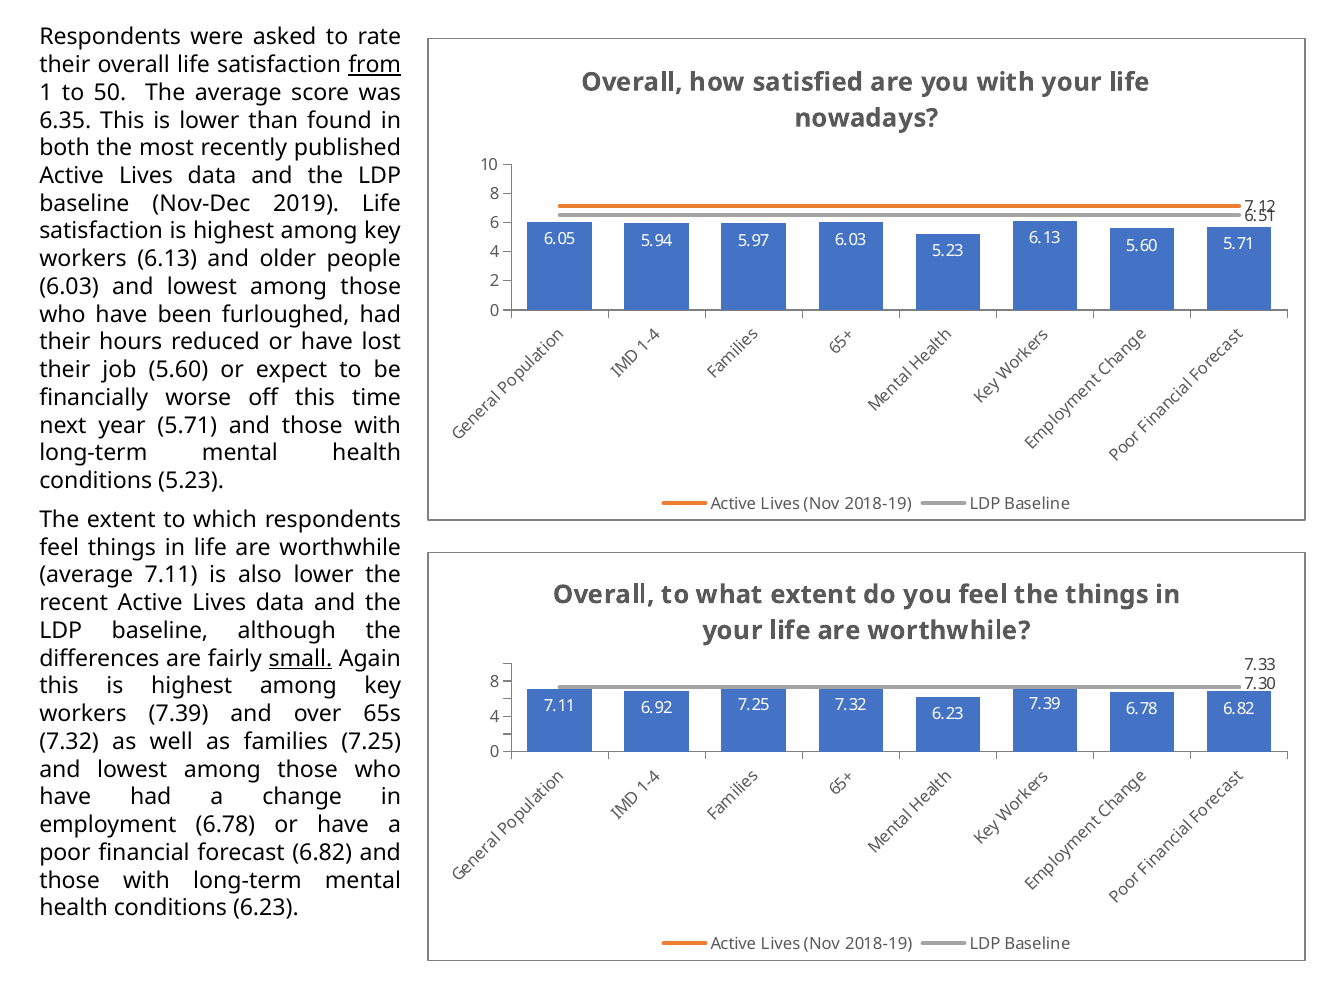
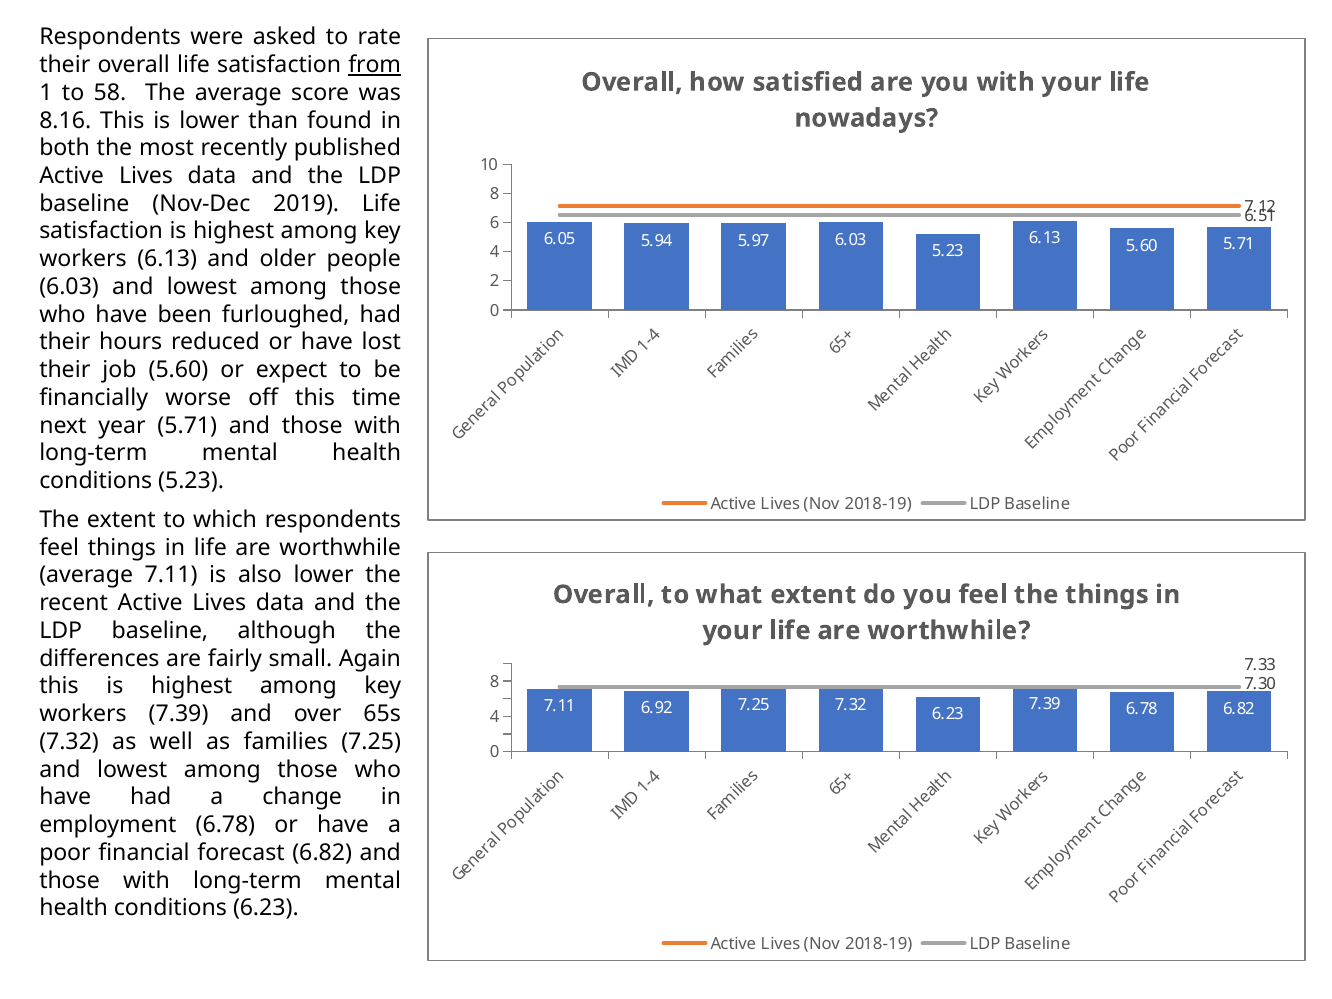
50: 50 -> 58
6.35: 6.35 -> 8.16
small underline: present -> none
